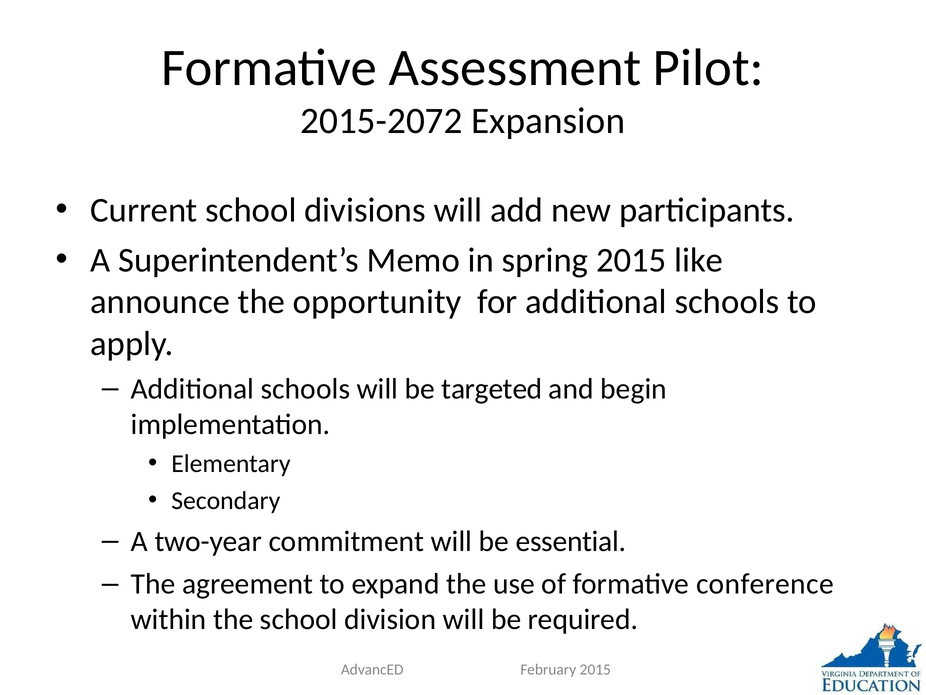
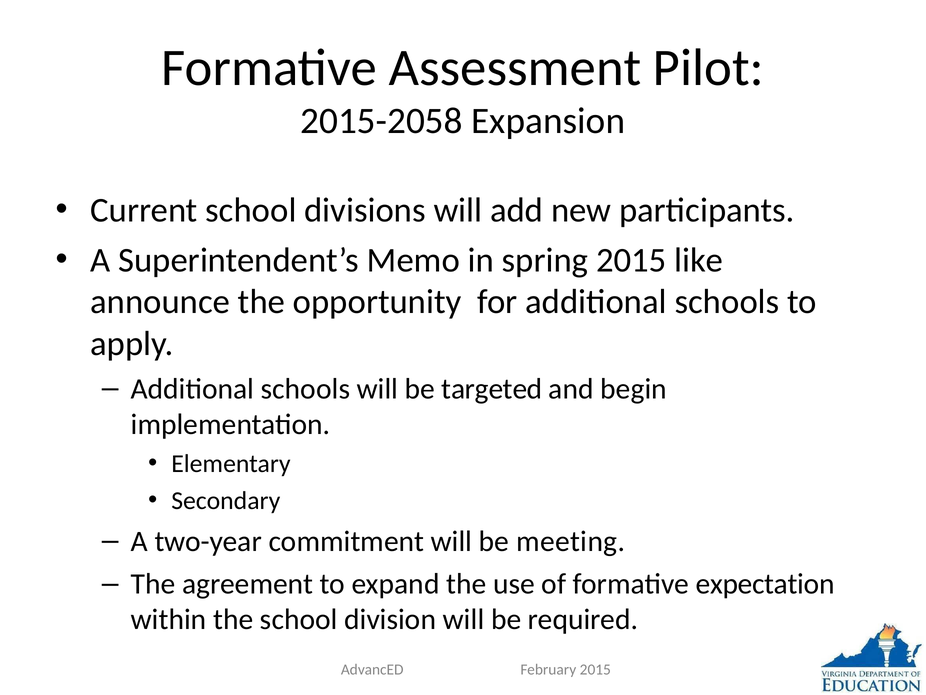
2015-2072: 2015-2072 -> 2015-2058
essential: essential -> meeting
conference: conference -> expectation
